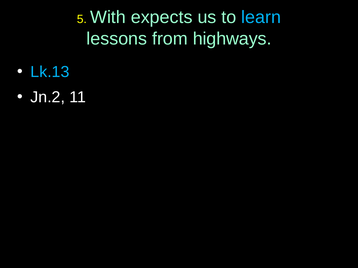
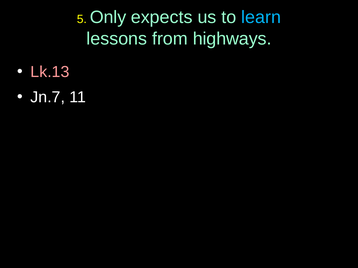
With: With -> Only
Lk.13 colour: light blue -> pink
Jn.2: Jn.2 -> Jn.7
